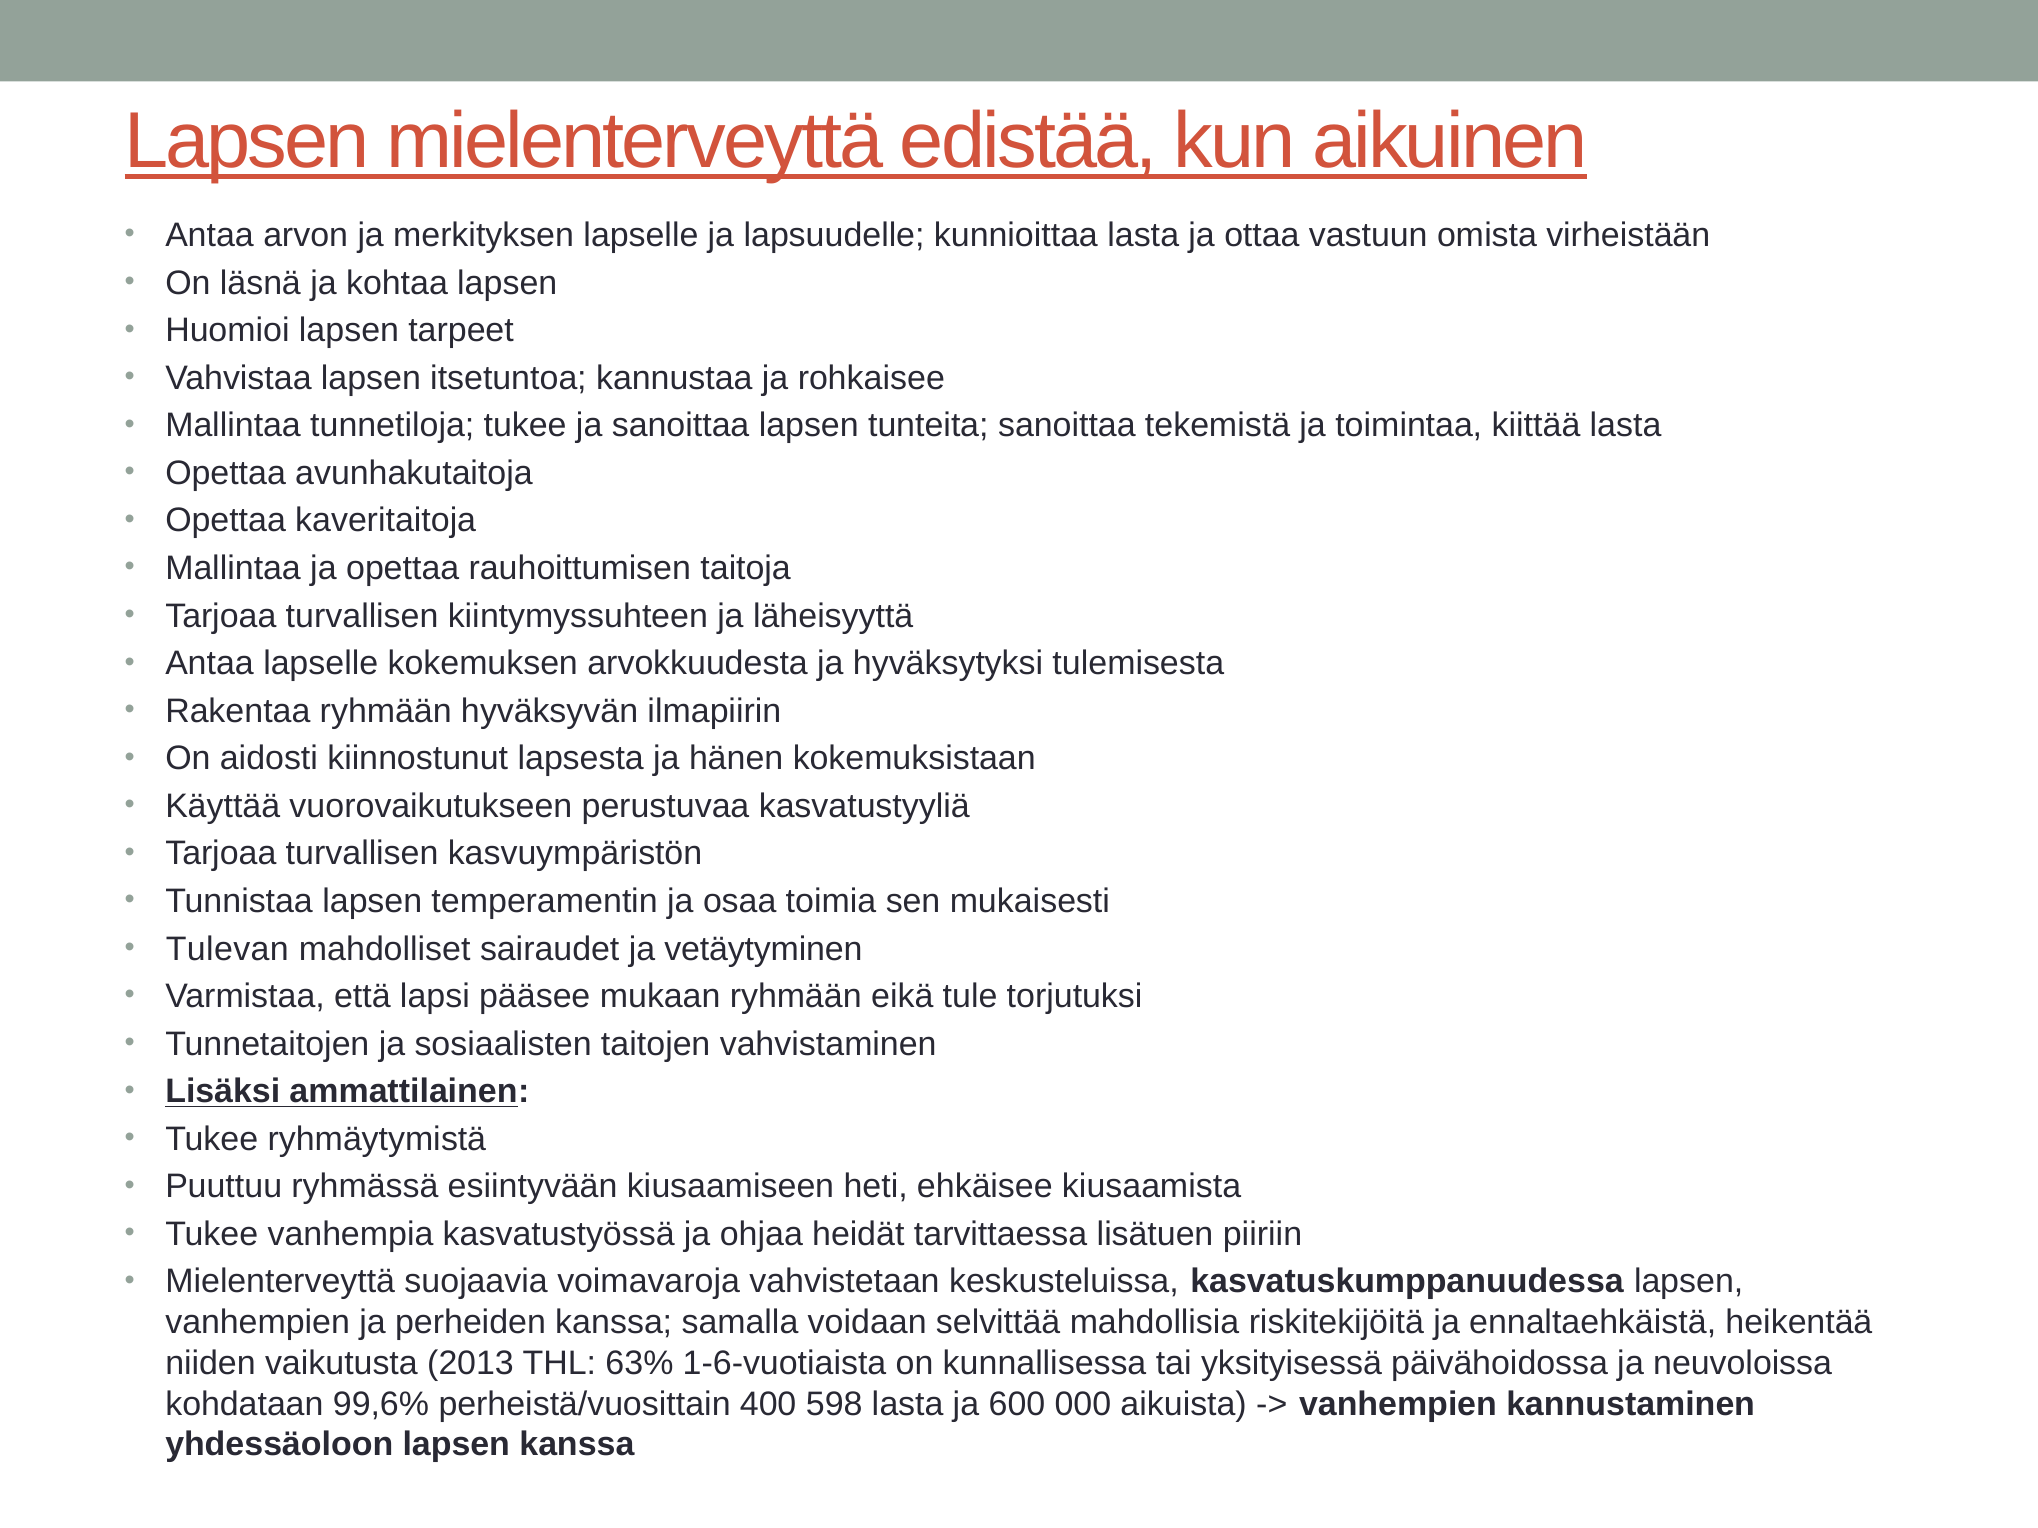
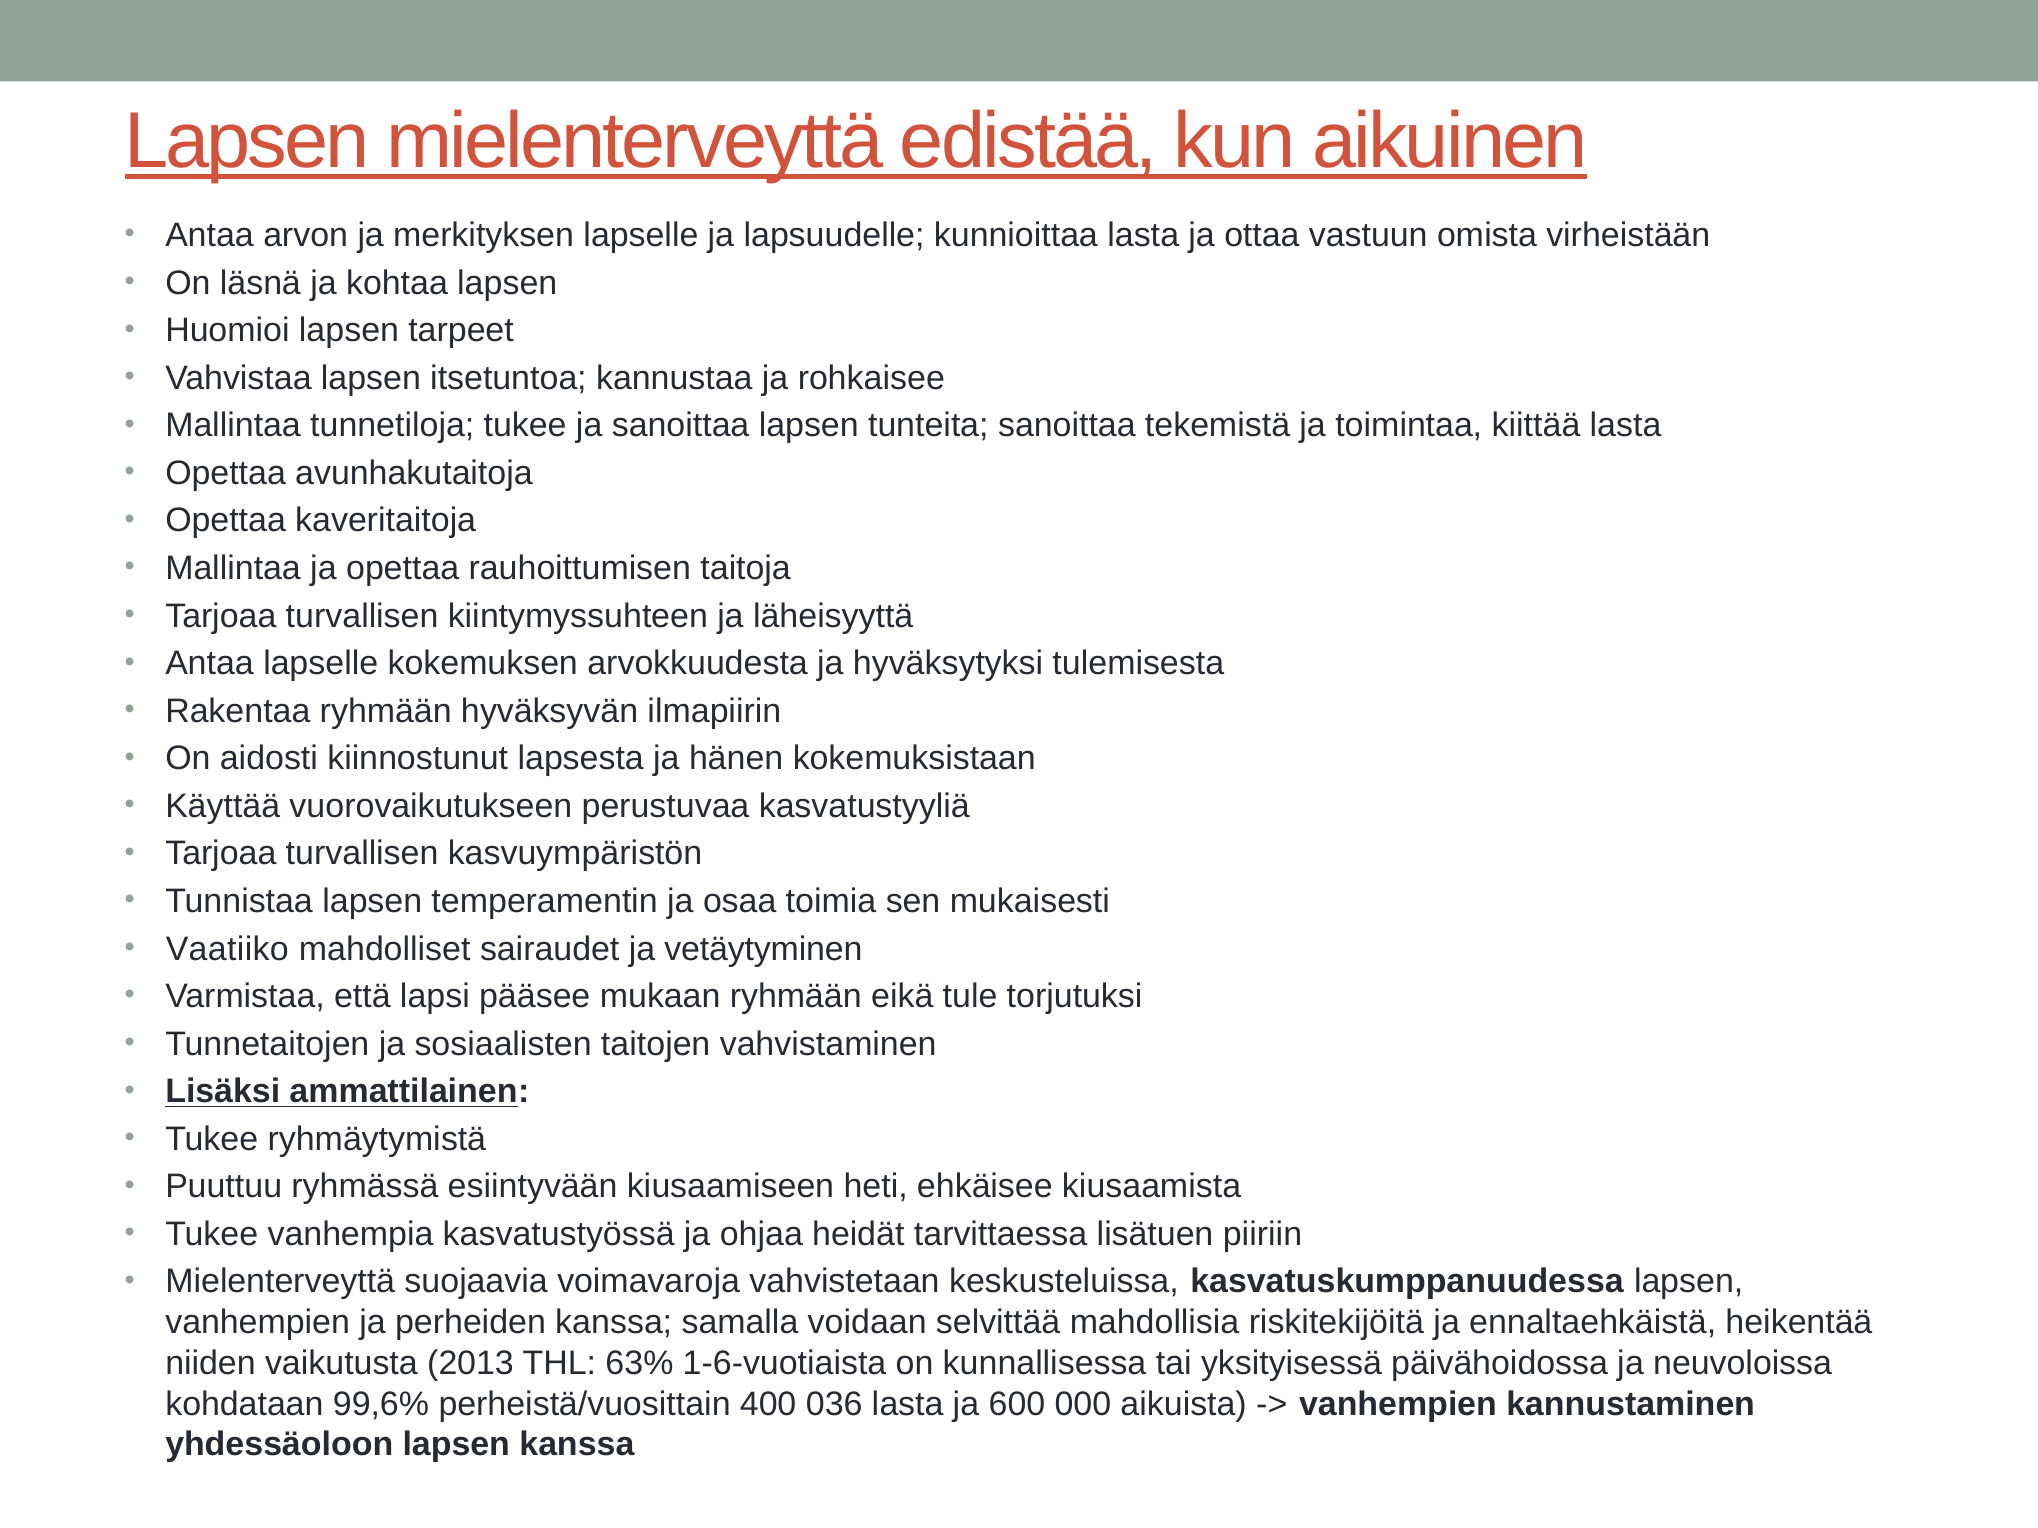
Tulevan: Tulevan -> Vaatiiko
598: 598 -> 036
